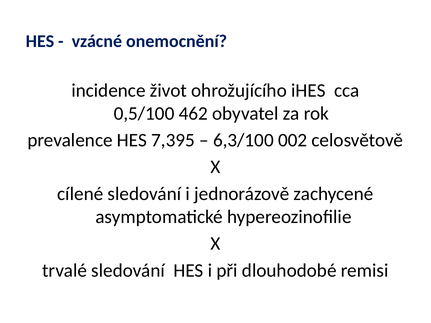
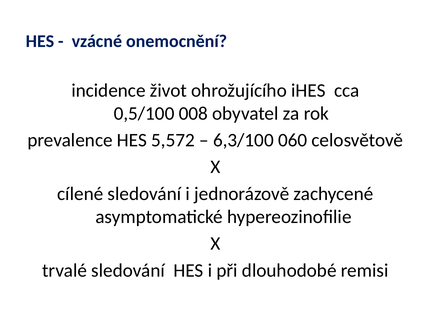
462: 462 -> 008
7,395: 7,395 -> 5,572
002: 002 -> 060
